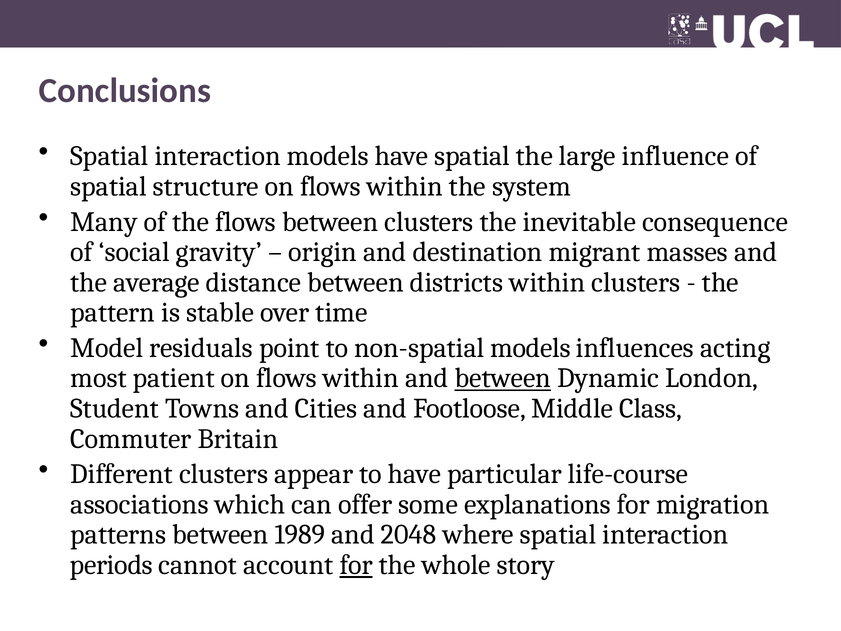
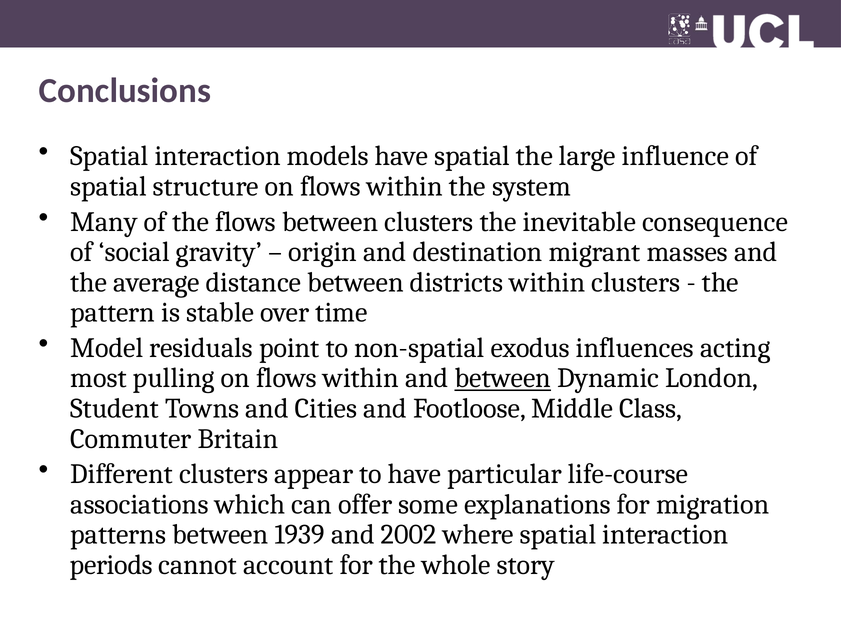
non-spatial models: models -> exodus
patient: patient -> pulling
1989: 1989 -> 1939
2048: 2048 -> 2002
for at (356, 565) underline: present -> none
